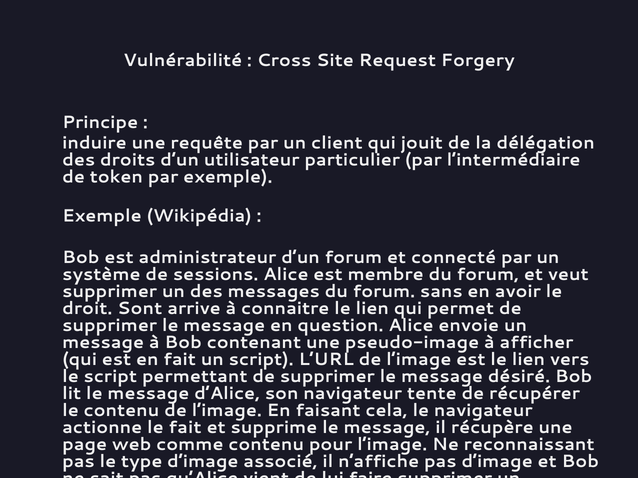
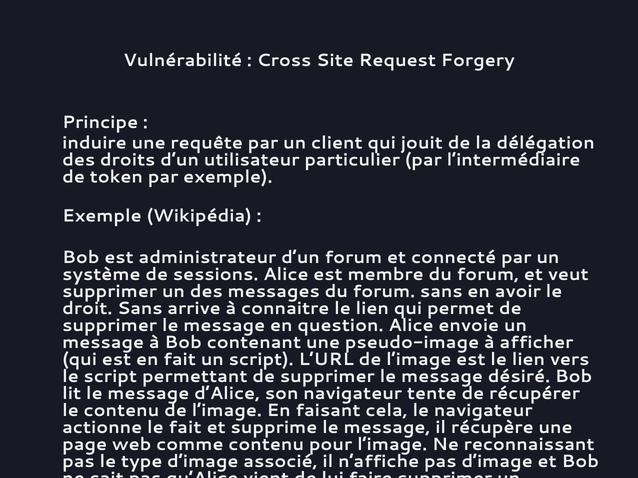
droit Sont: Sont -> Sans
